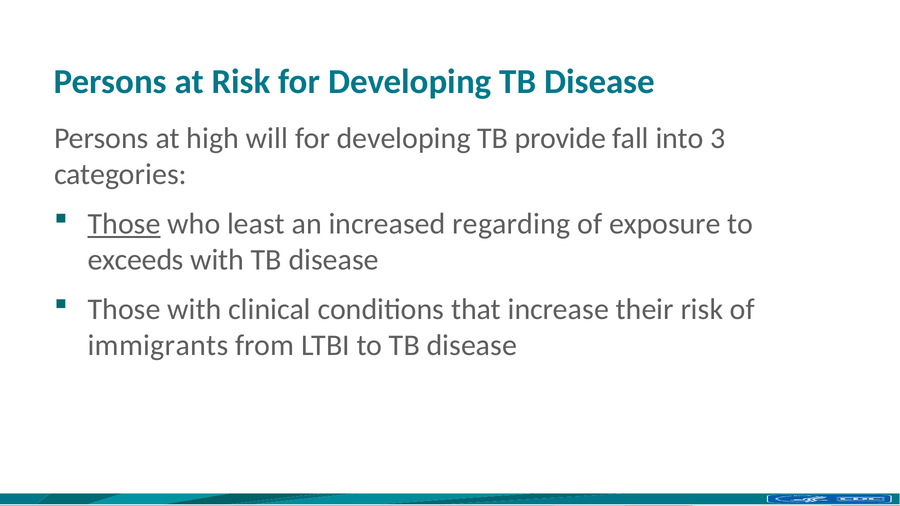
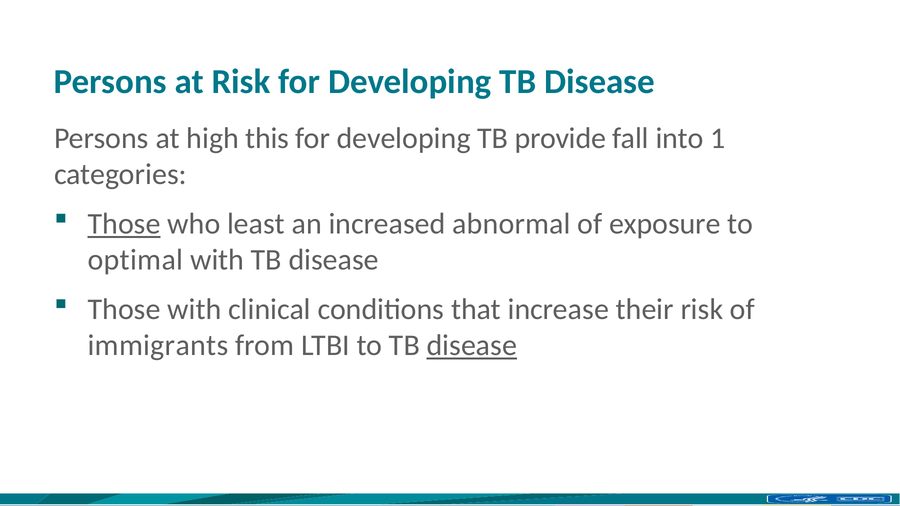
will: will -> this
3: 3 -> 1
regarding: regarding -> abnormal
exceeds: exceeds -> optimal
disease at (472, 346) underline: none -> present
